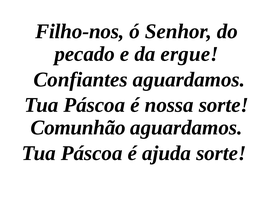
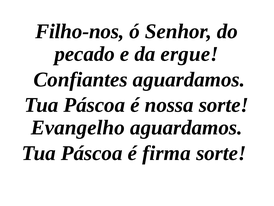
Comunhão: Comunhão -> Evangelho
ajuda: ajuda -> firma
